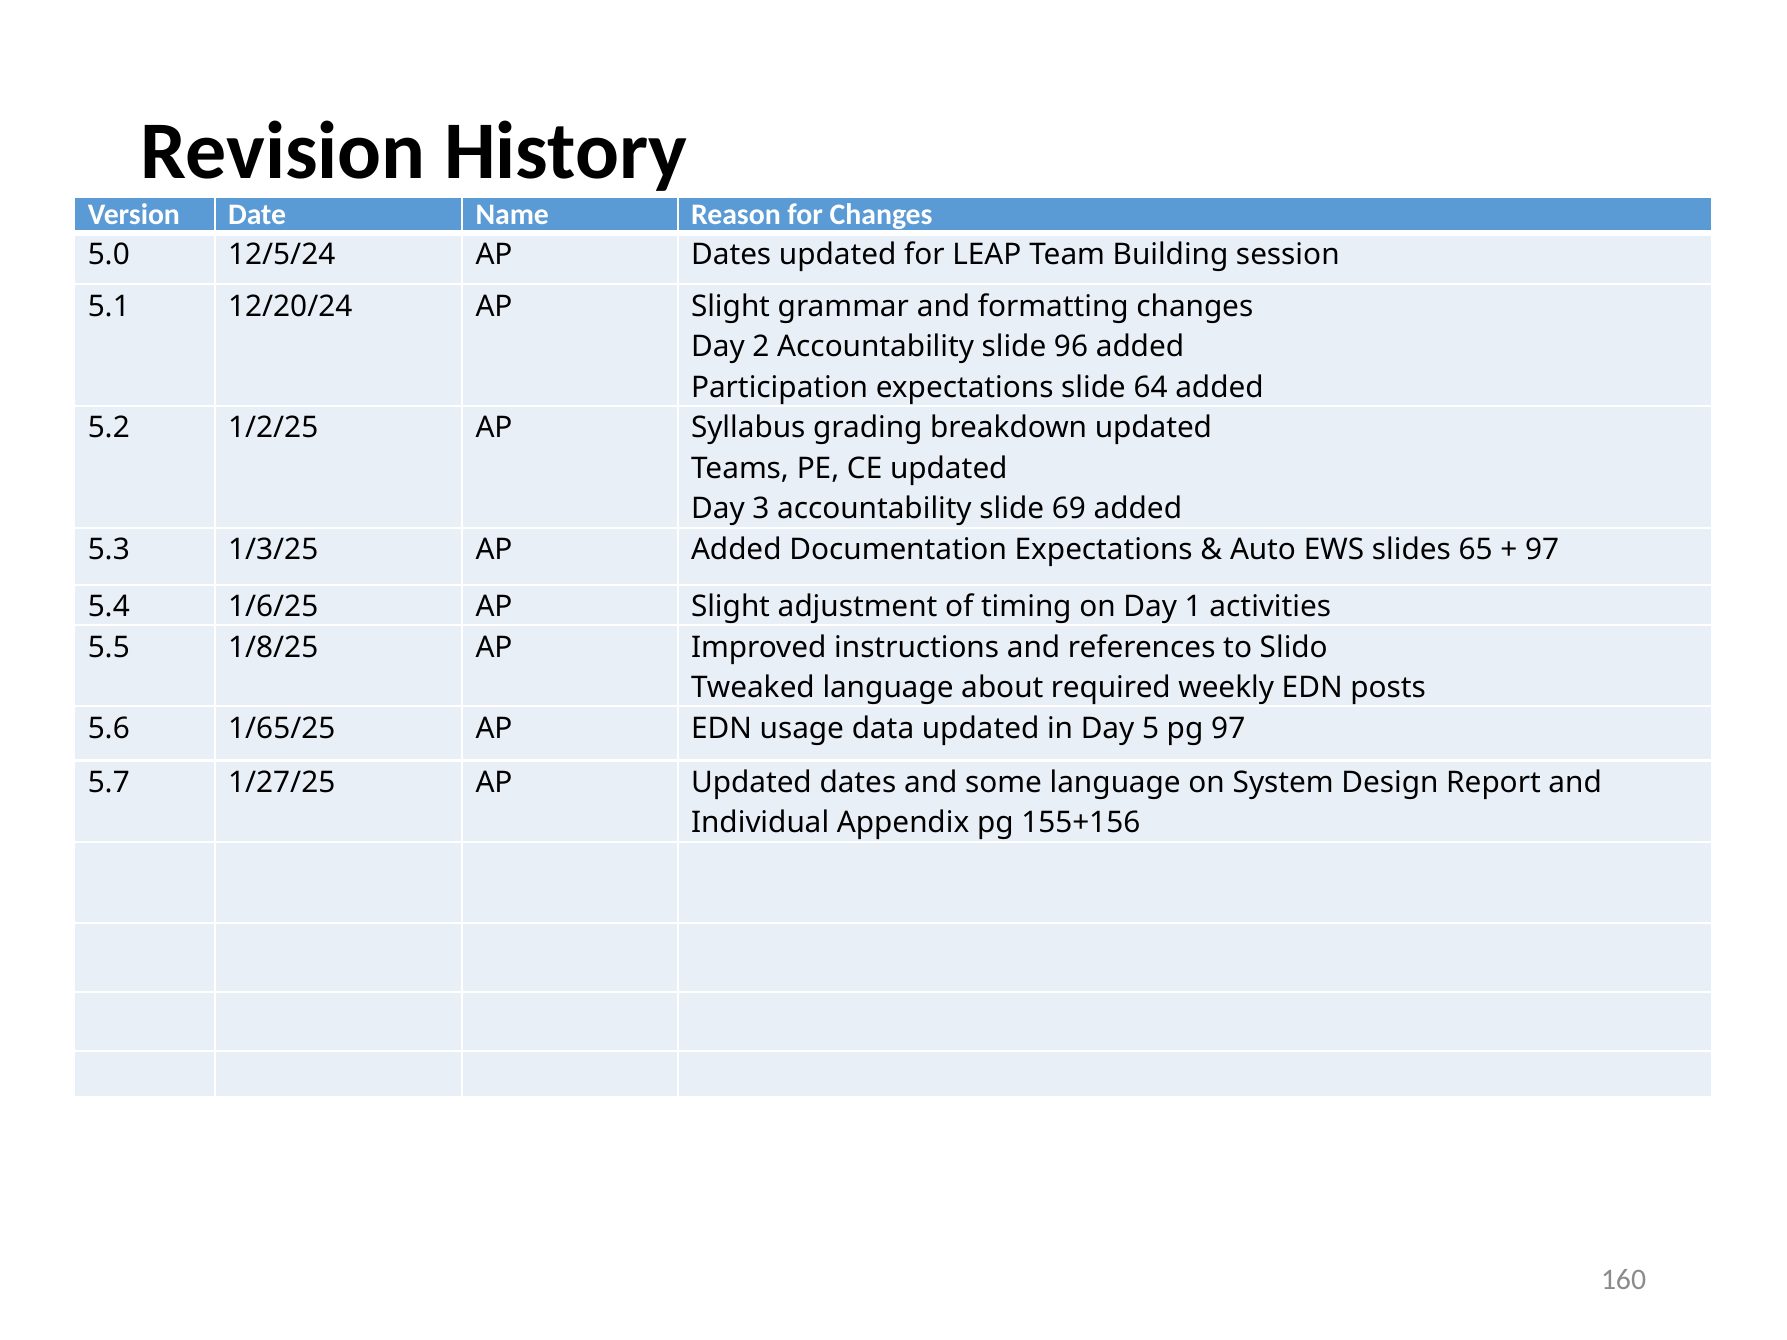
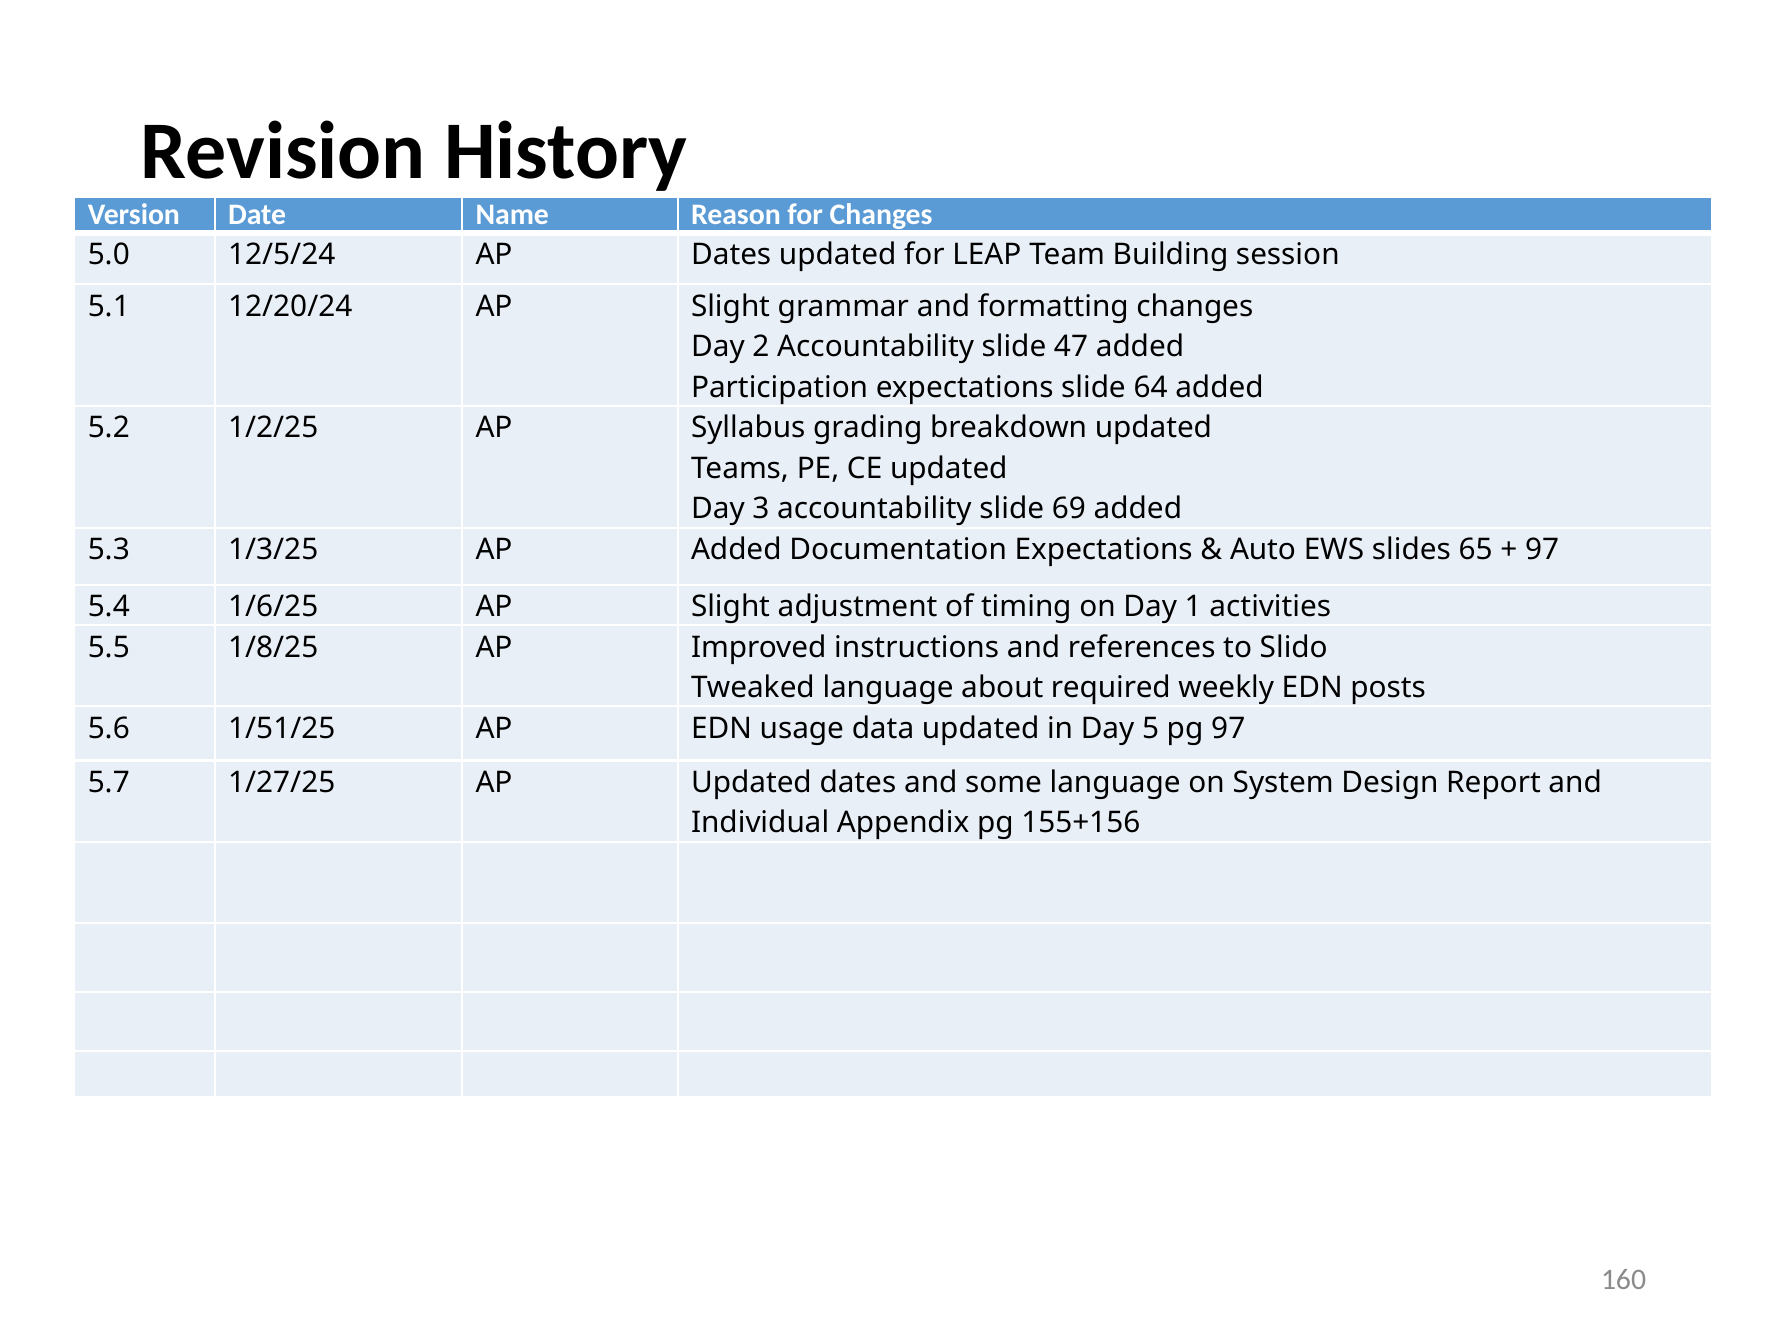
96: 96 -> 47
1/65/25: 1/65/25 -> 1/51/25
